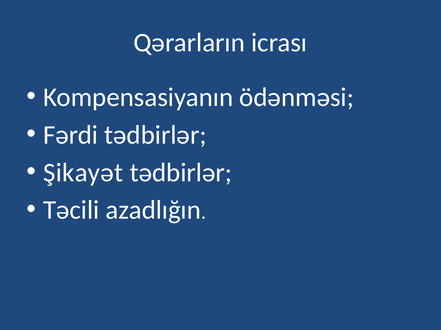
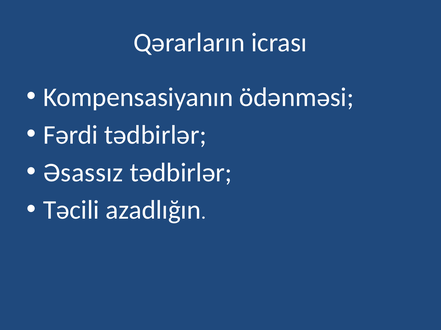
Şikayət: Şikayət -> Əsassız
